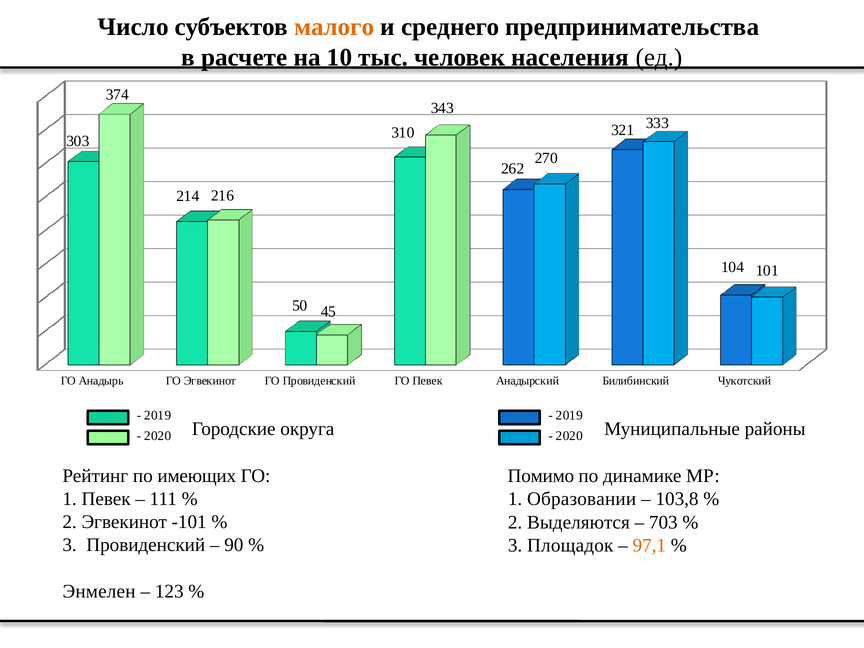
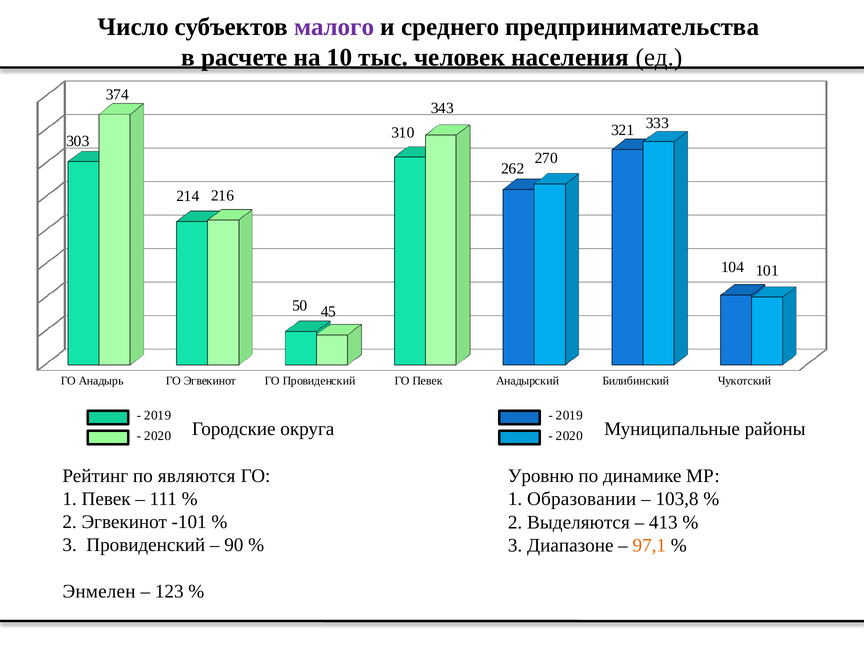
малого colour: orange -> purple
имеющих: имеющих -> являются
Помимо: Помимо -> Уровню
703: 703 -> 413
Площадок: Площадок -> Диапазоне
